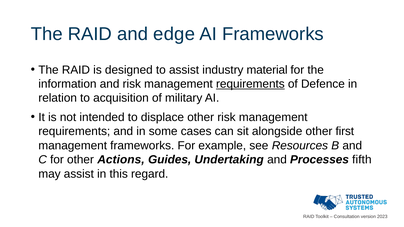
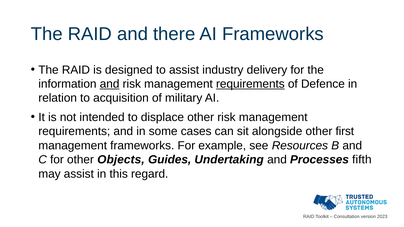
edge: edge -> there
material: material -> delivery
and at (110, 84) underline: none -> present
Actions: Actions -> Objects
